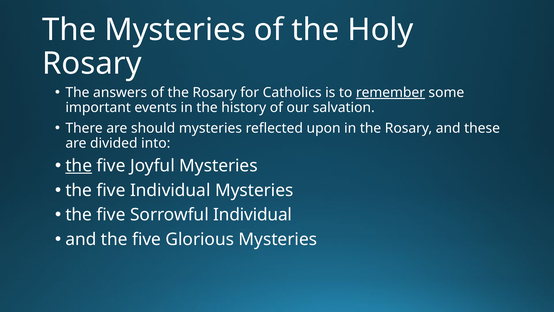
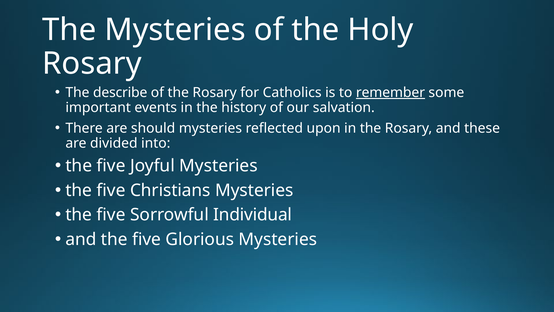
answers: answers -> describe
the at (79, 166) underline: present -> none
five Individual: Individual -> Christians
